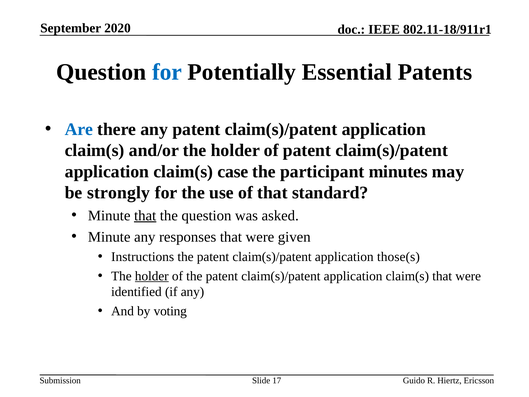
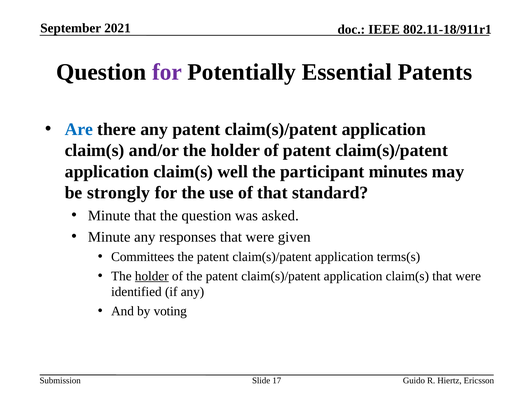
2020: 2020 -> 2021
for at (167, 72) colour: blue -> purple
case: case -> well
that at (145, 215) underline: present -> none
Instructions: Instructions -> Committees
those(s: those(s -> terms(s
